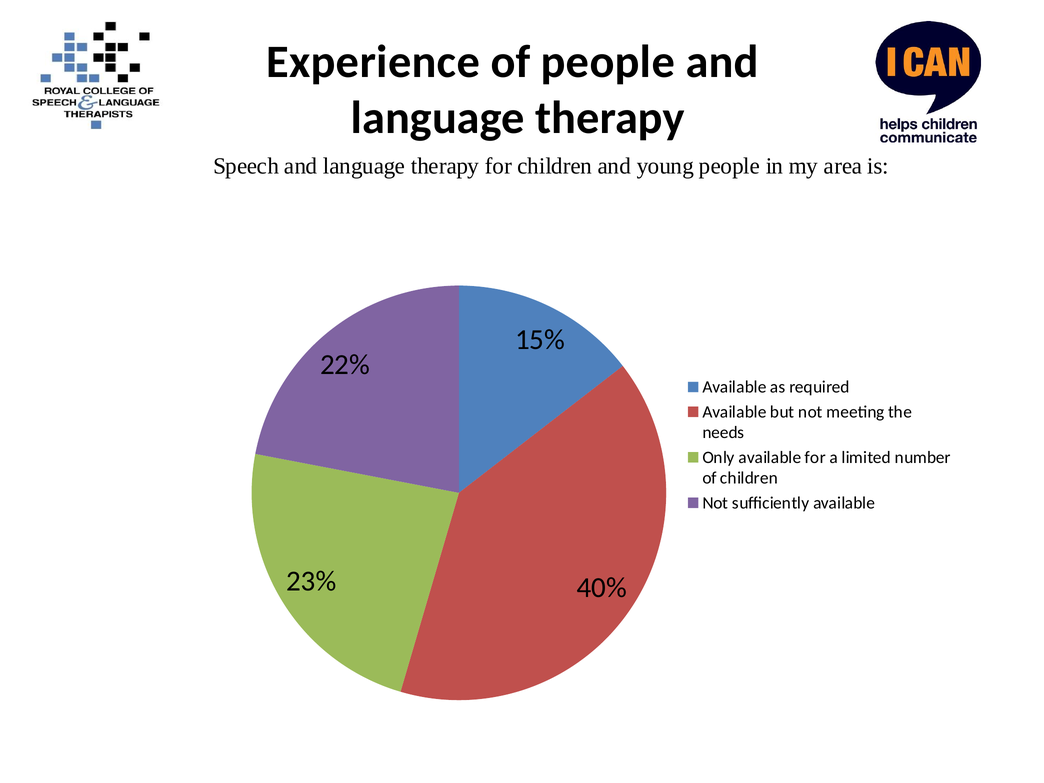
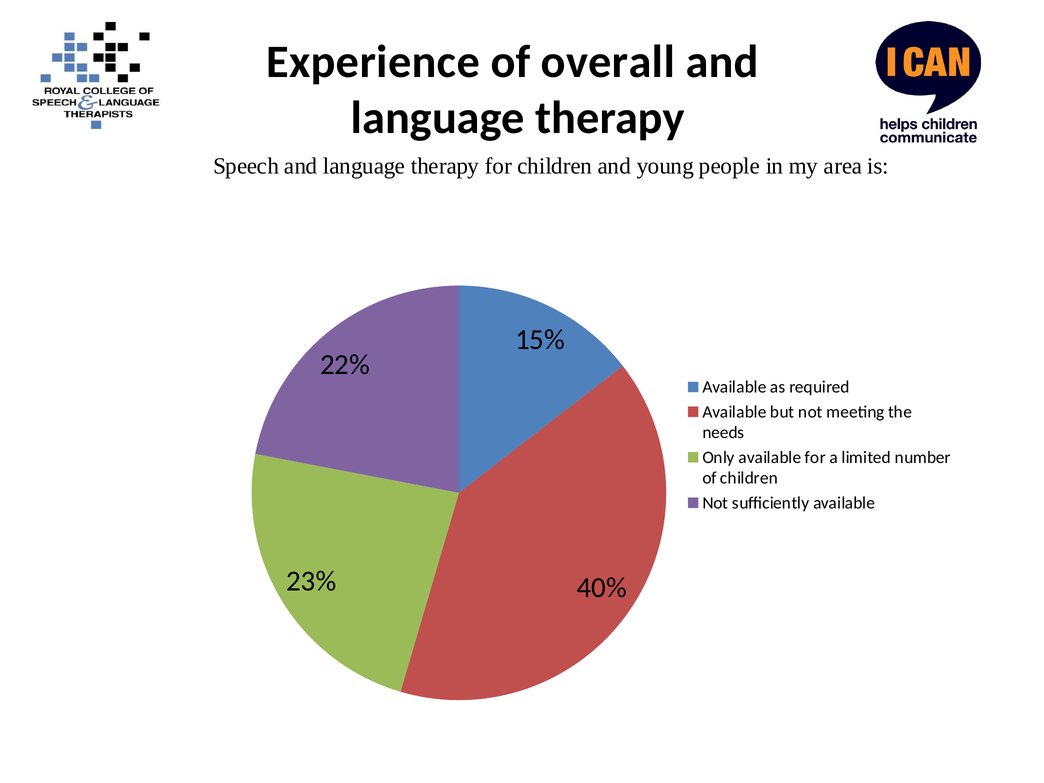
of people: people -> overall
